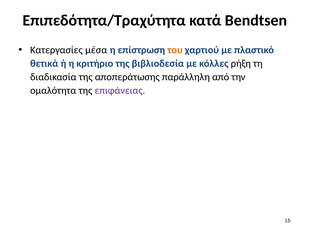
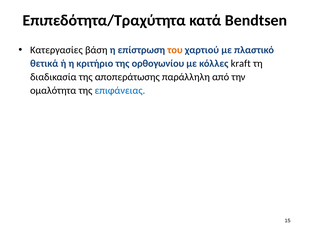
μέσα: μέσα -> βάση
βιβλιοδεσία: βιβλιοδεσία -> ορθογωνίου
ρήξη: ρήξη -> kraft
επιφάνειας colour: purple -> blue
